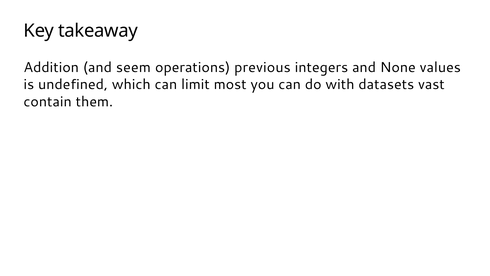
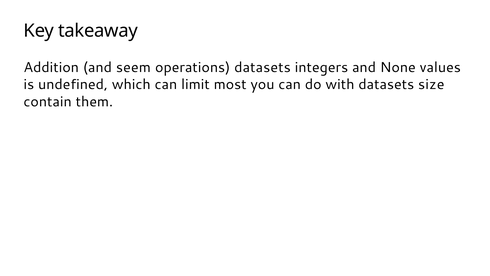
operations previous: previous -> datasets
vast: vast -> size
